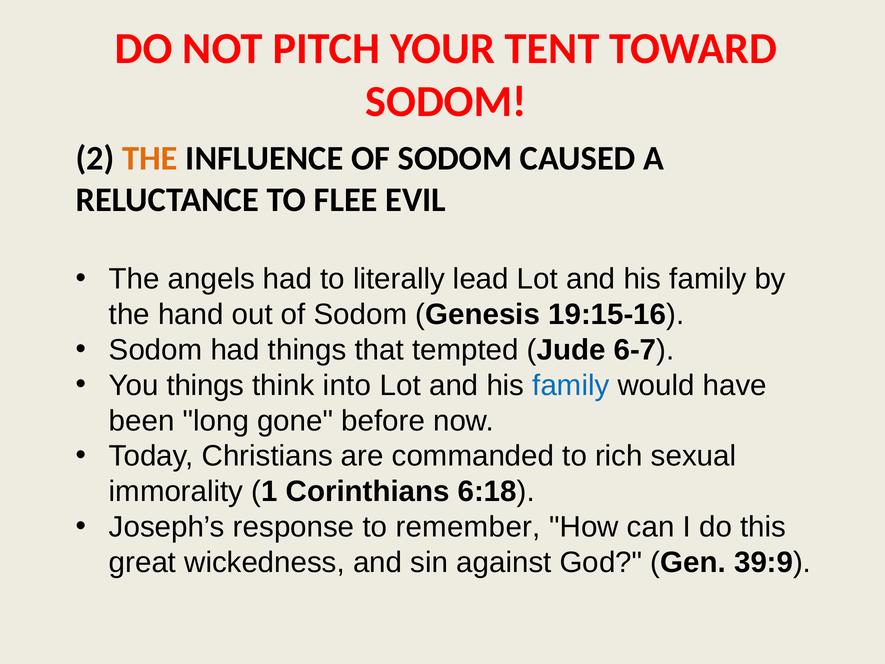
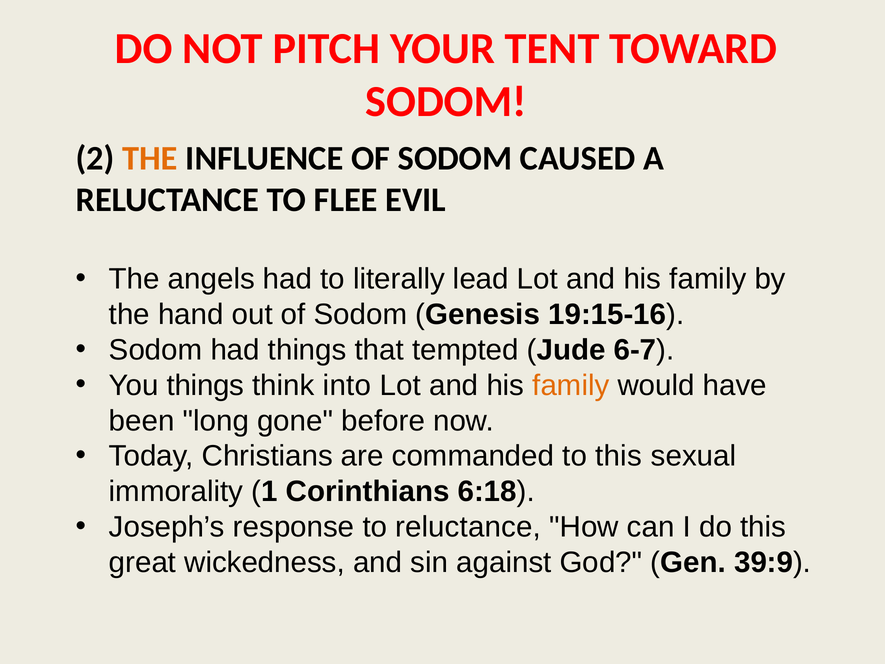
family at (571, 385) colour: blue -> orange
to rich: rich -> this
to remember: remember -> reluctance
